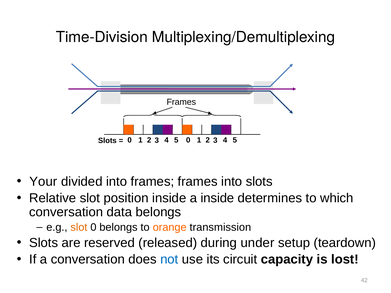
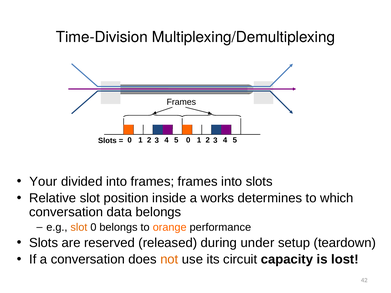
a inside: inside -> works
transmission: transmission -> performance
not colour: blue -> orange
